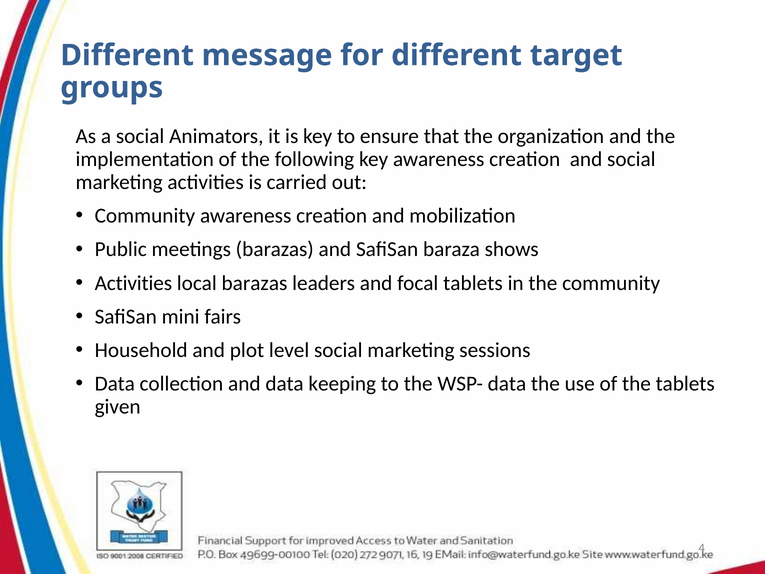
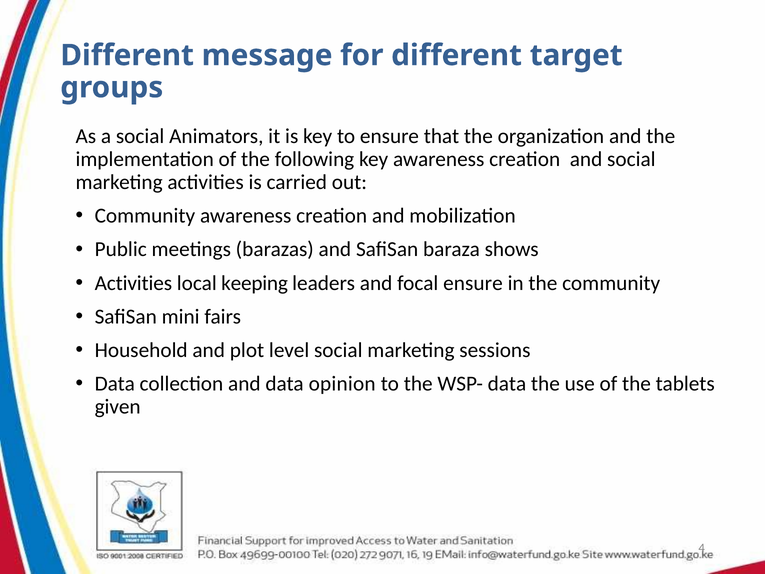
local barazas: barazas -> keeping
focal tablets: tablets -> ensure
keeping: keeping -> opinion
